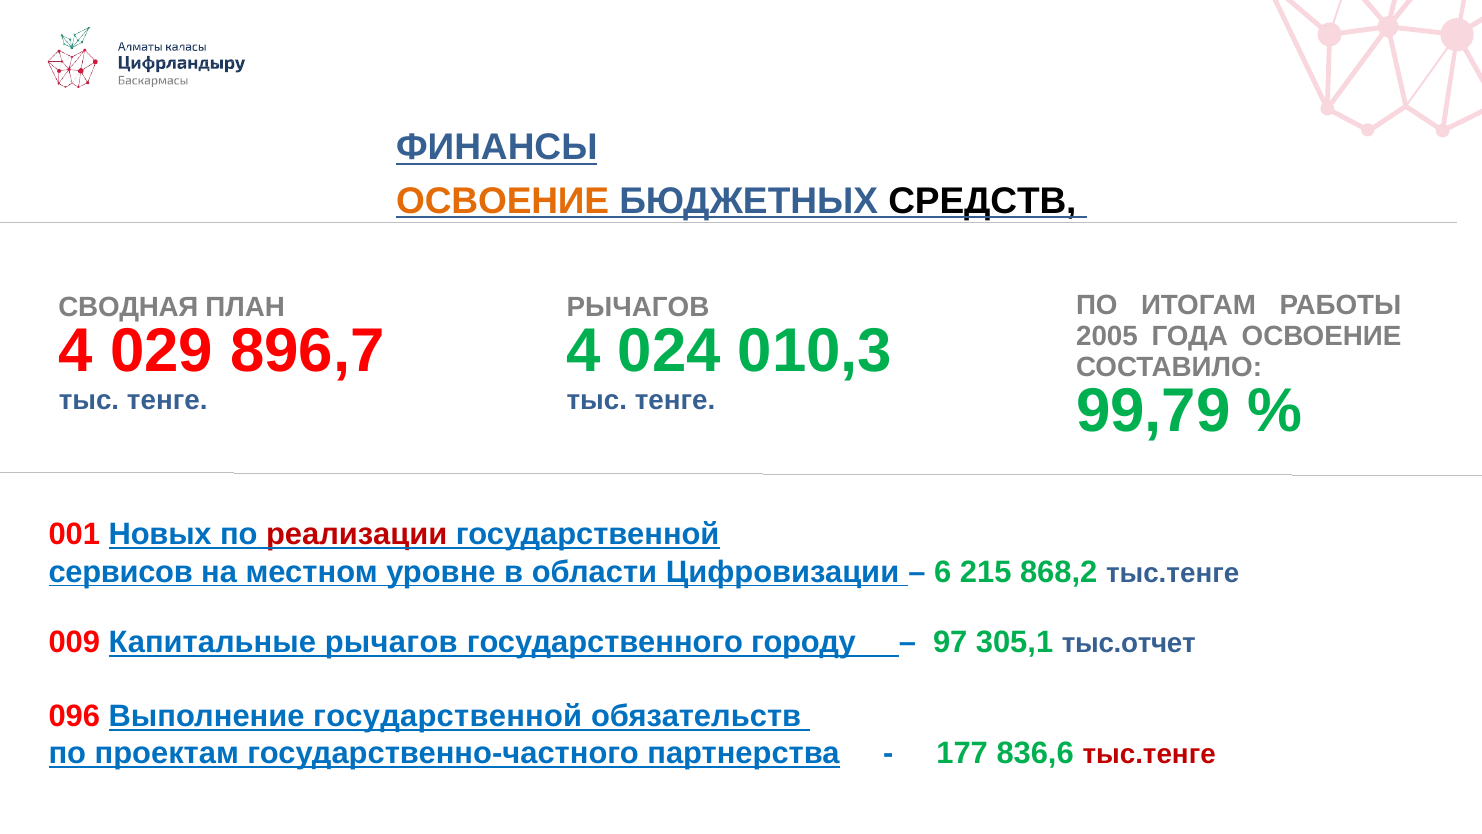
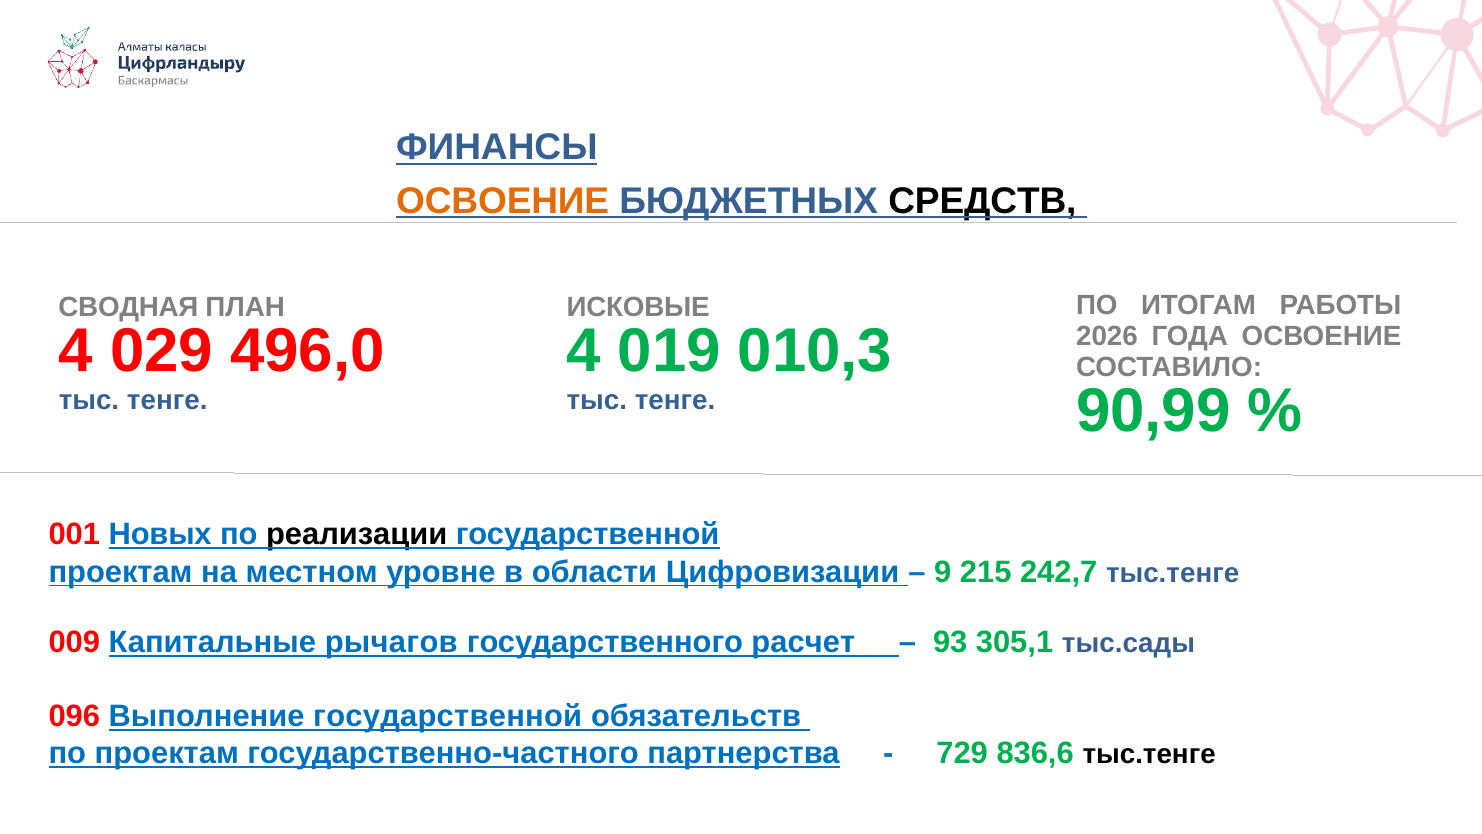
РЫЧАГОВ at (638, 307): РЫЧАГОВ -> ИСКОВЫЕ
896,7: 896,7 -> 496,0
024: 024 -> 019
2005: 2005 -> 2026
99,79: 99,79 -> 90,99
реализации colour: red -> black
сервисов at (121, 572): сервисов -> проектам
6: 6 -> 9
868,2: 868,2 -> 242,7
городу: городу -> расчет
97: 97 -> 93
тыс.отчет: тыс.отчет -> тыс.сады
177: 177 -> 729
тыс.тенге at (1149, 754) colour: red -> black
